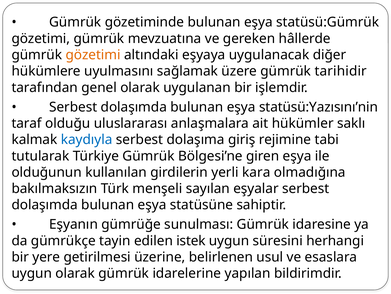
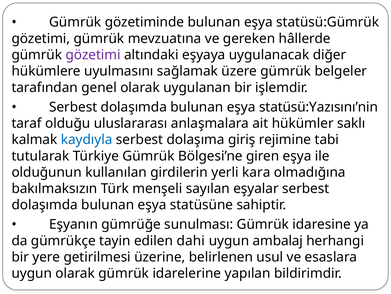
gözetimi at (93, 55) colour: orange -> purple
tarihidir: tarihidir -> belgeler
istek: istek -> dahi
süresini: süresini -> ambalaj
